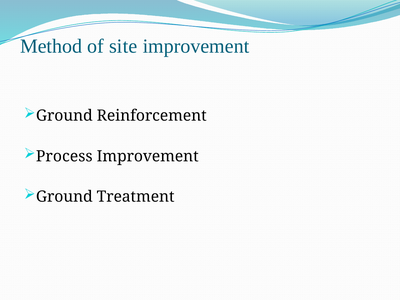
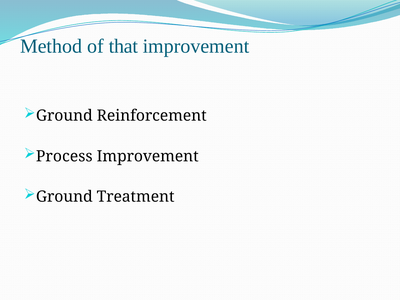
site: site -> that
